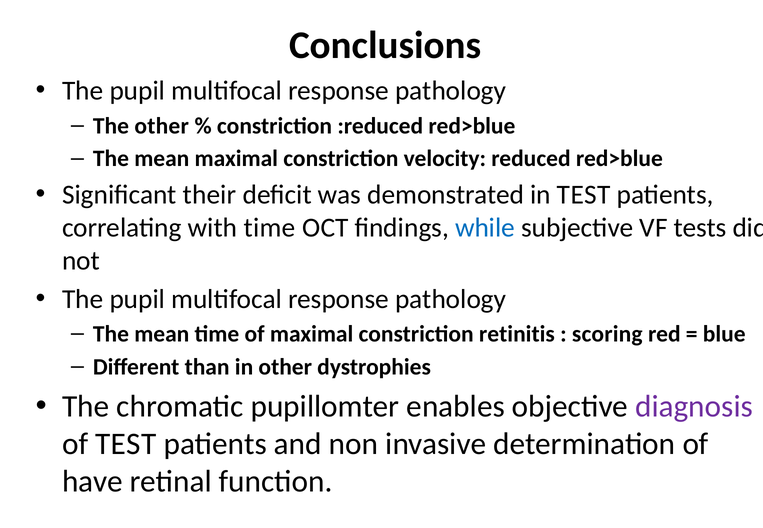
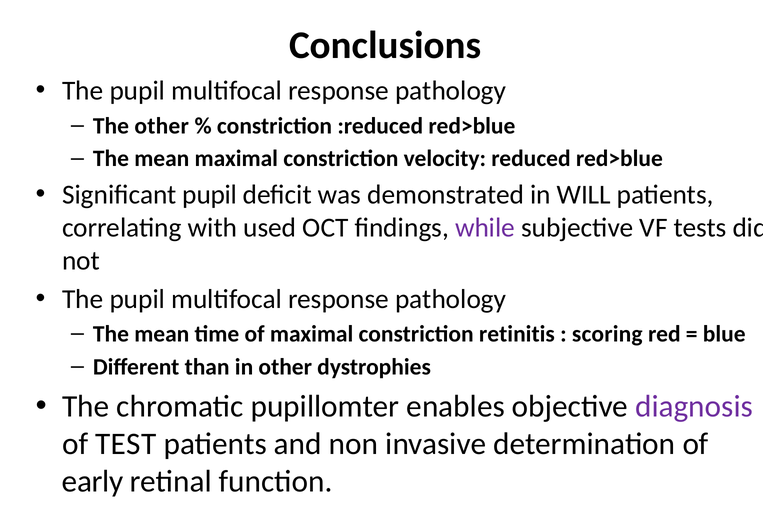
Significant their: their -> pupil
in TEST: TEST -> WILL
with time: time -> used
while colour: blue -> purple
have: have -> early
